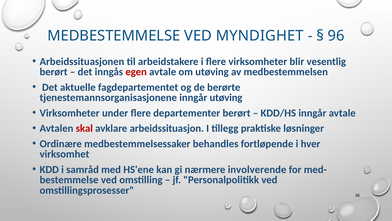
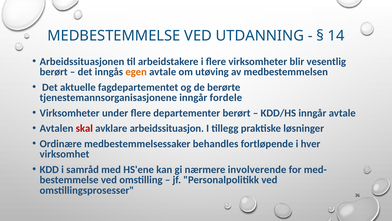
MYNDIGHET: MYNDIGHET -> UTDANNING
96: 96 -> 14
egen colour: red -> orange
inngår utøving: utøving -> fordele
